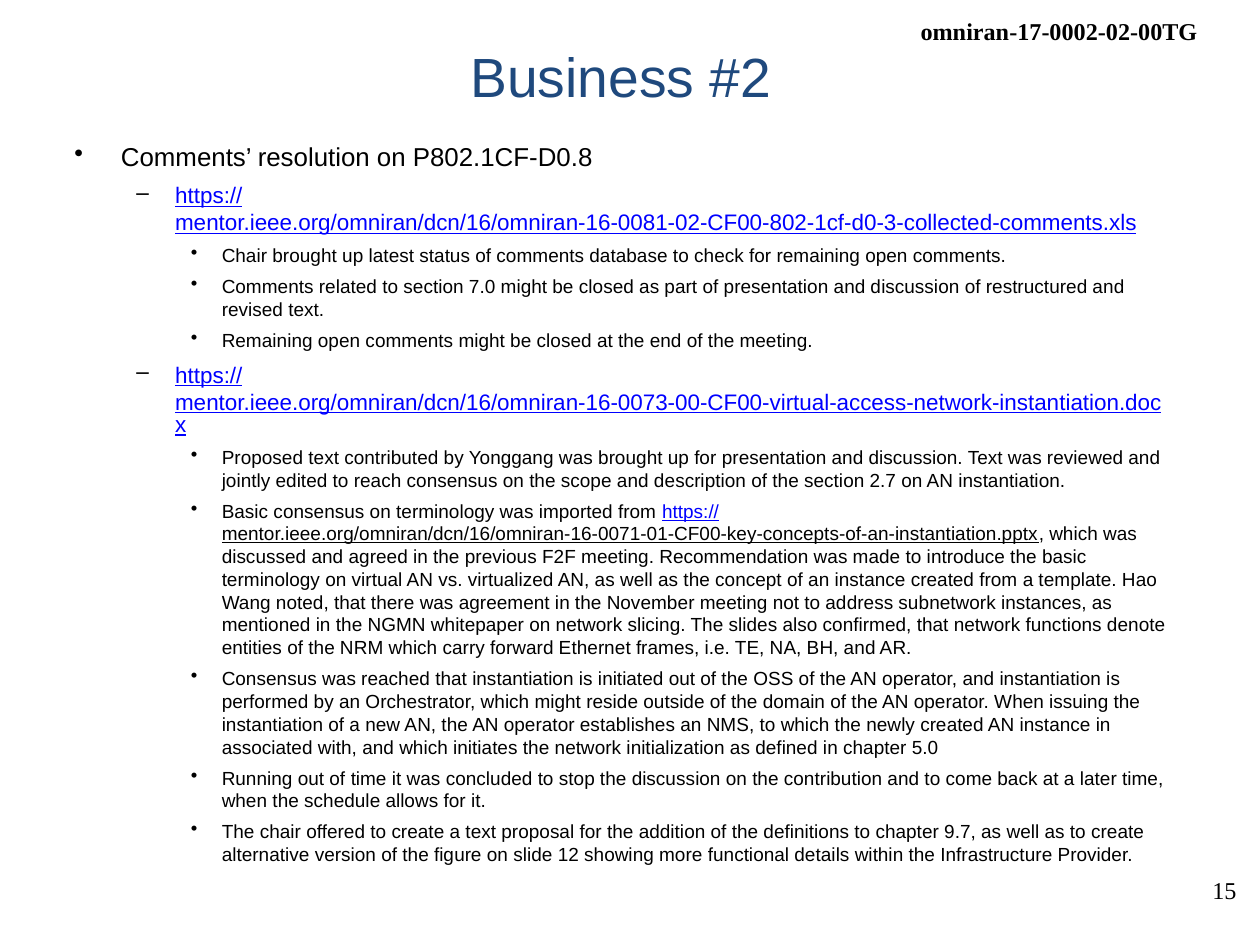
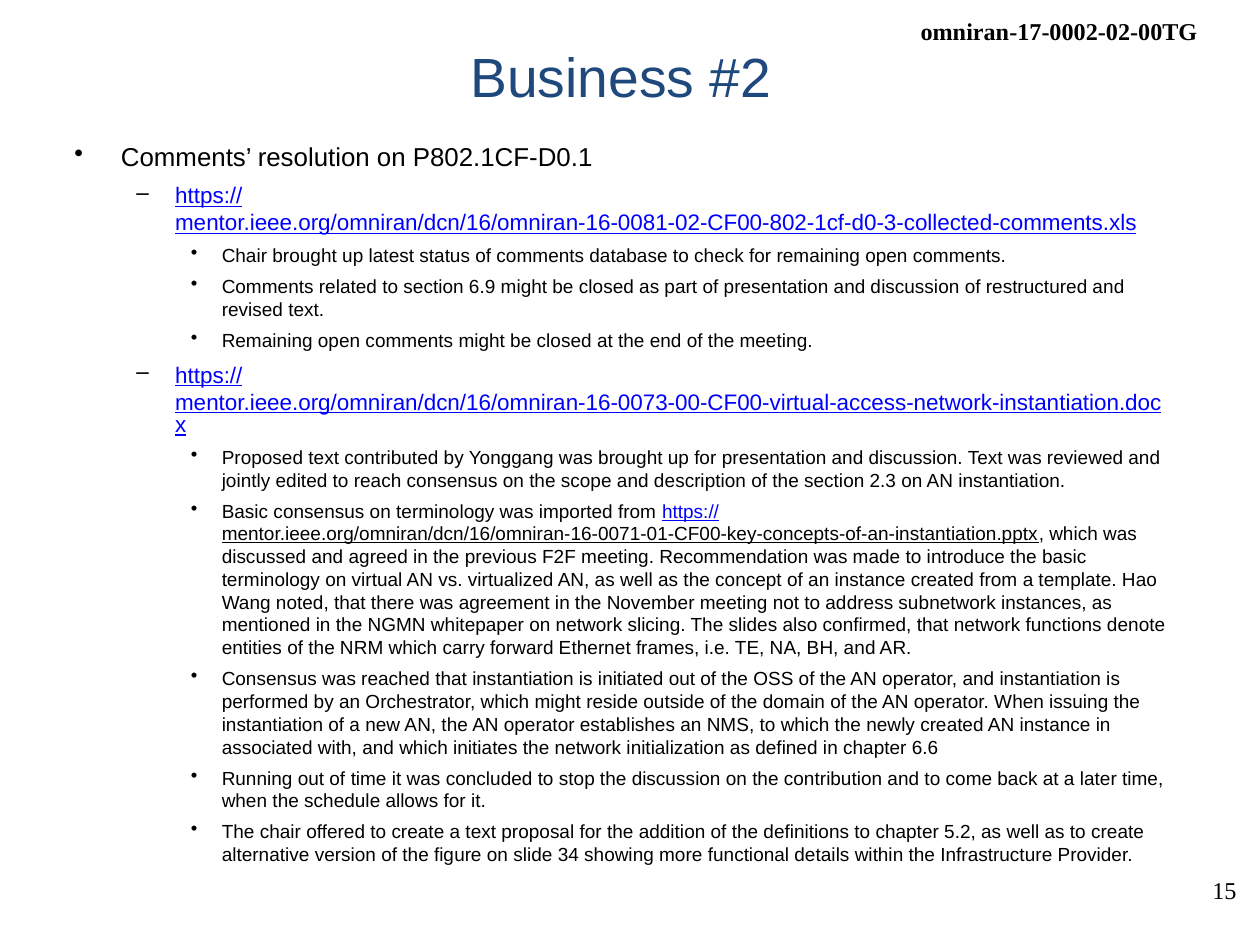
P802.1CF-D0.8: P802.1CF-D0.8 -> P802.1CF-D0.1
7.0: 7.0 -> 6.9
2.7: 2.7 -> 2.3
5.0: 5.0 -> 6.6
9.7: 9.7 -> 5.2
12: 12 -> 34
